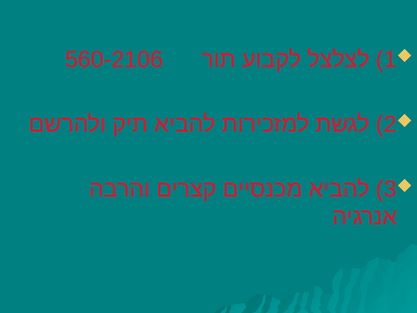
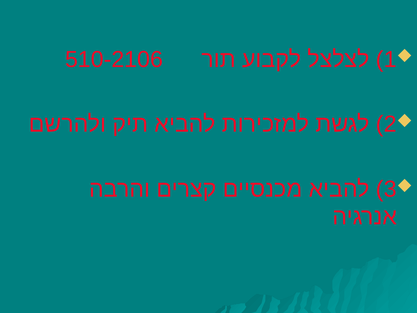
560-2106: 560-2106 -> 510-2106
